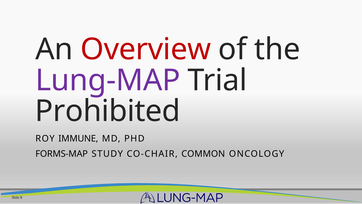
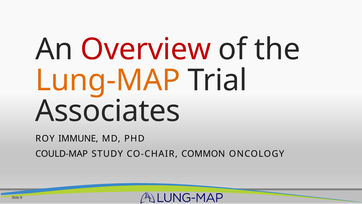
Lung-MAP colour: purple -> orange
Prohibited: Prohibited -> Associates
FORMS-MAP: FORMS-MAP -> COULD-MAP
